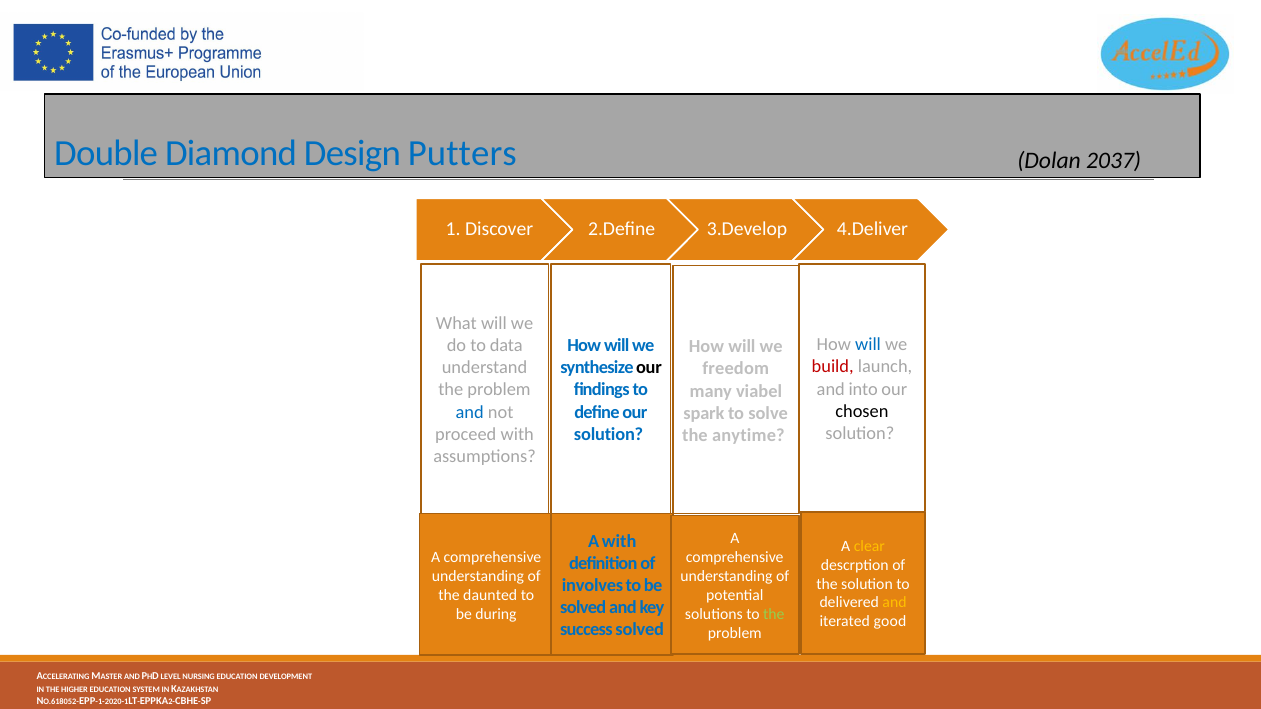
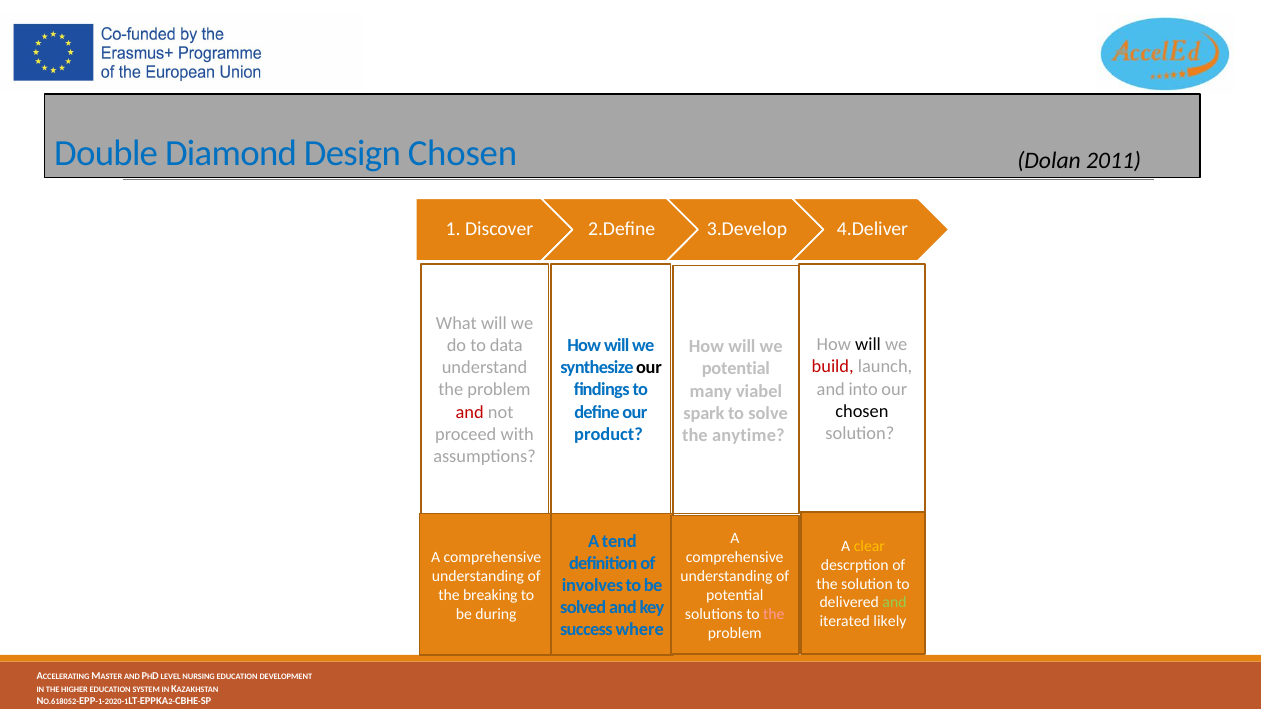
Design Putters: Putters -> Chosen
2037: 2037 -> 2011
will at (868, 345) colour: blue -> black
freedom at (736, 369): freedom -> potential
and at (470, 412) colour: blue -> red
solution at (609, 434): solution -> product
A with: with -> tend
daunted: daunted -> breaking
and at (895, 603) colour: yellow -> light green
the at (774, 614) colour: light green -> pink
good: good -> likely
success solved: solved -> where
